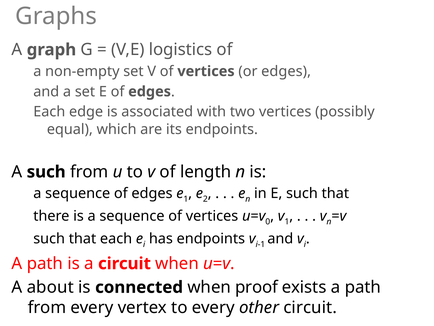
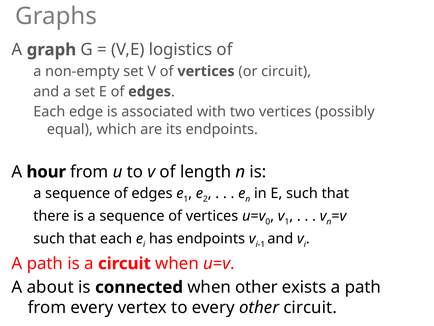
or edges: edges -> circuit
A such: such -> hour
when proof: proof -> other
